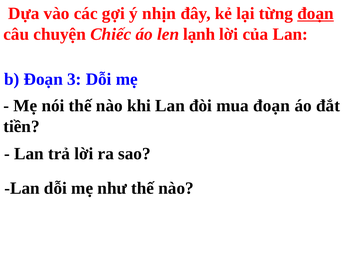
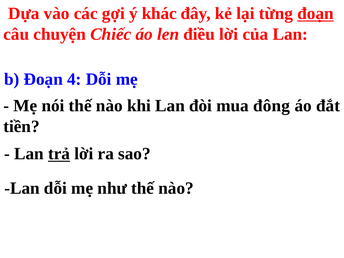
nhịn: nhịn -> khác
lạnh: lạnh -> điều
3: 3 -> 4
mua đoạn: đoạn -> đông
trả underline: none -> present
